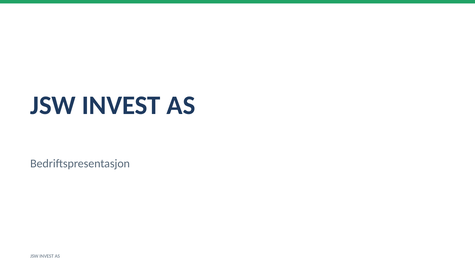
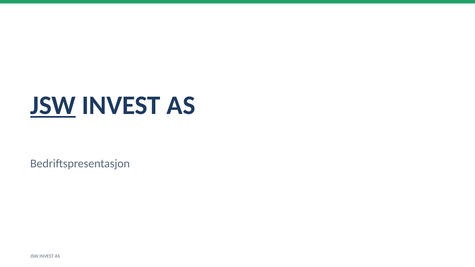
JSW at (53, 105) underline: none -> present
